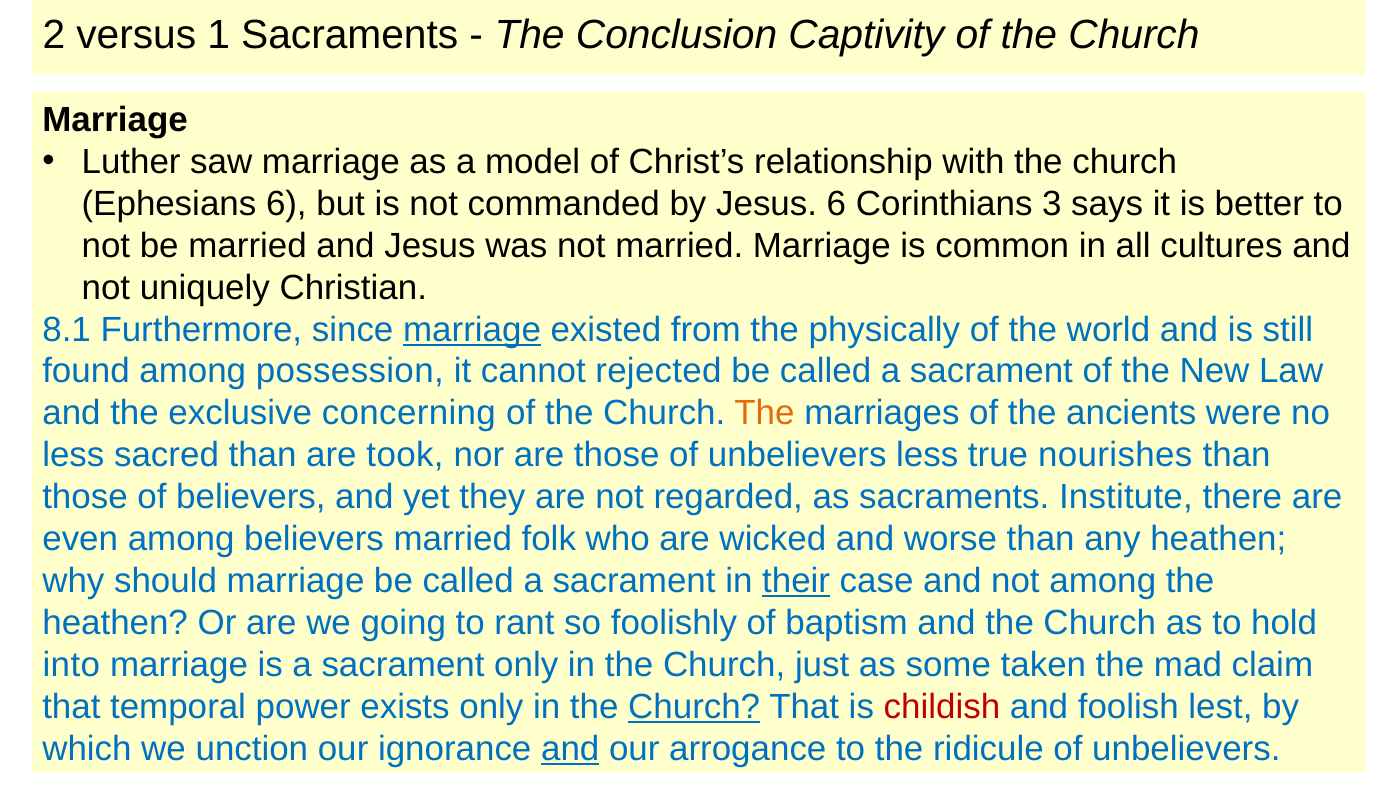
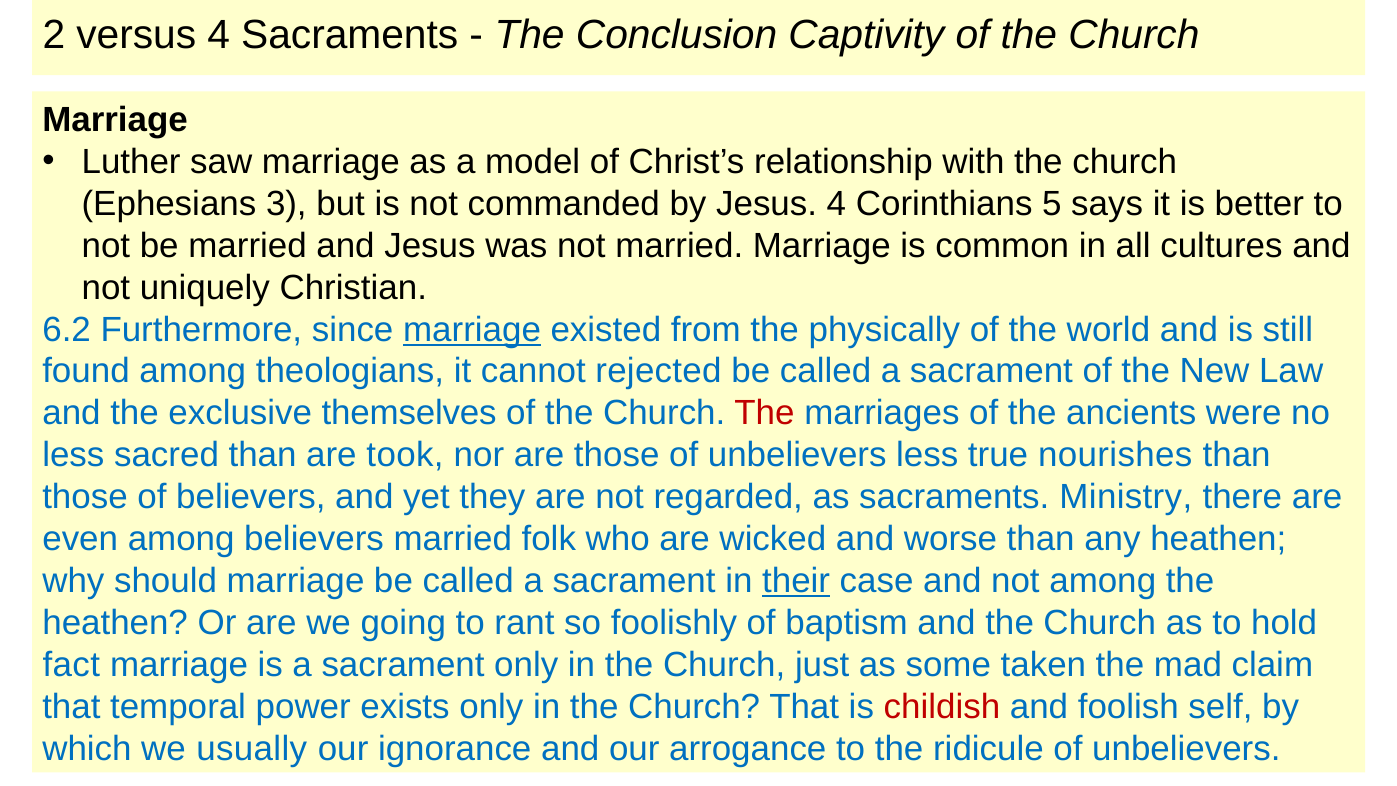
versus 1: 1 -> 4
Ephesians 6: 6 -> 3
Jesus 6: 6 -> 4
3: 3 -> 5
8.1: 8.1 -> 6.2
possession: possession -> theologians
concerning: concerning -> themselves
The at (765, 413) colour: orange -> red
Institute: Institute -> Ministry
into: into -> fact
Church at (694, 707) underline: present -> none
lest: lest -> self
unction: unction -> usually
and at (570, 749) underline: present -> none
